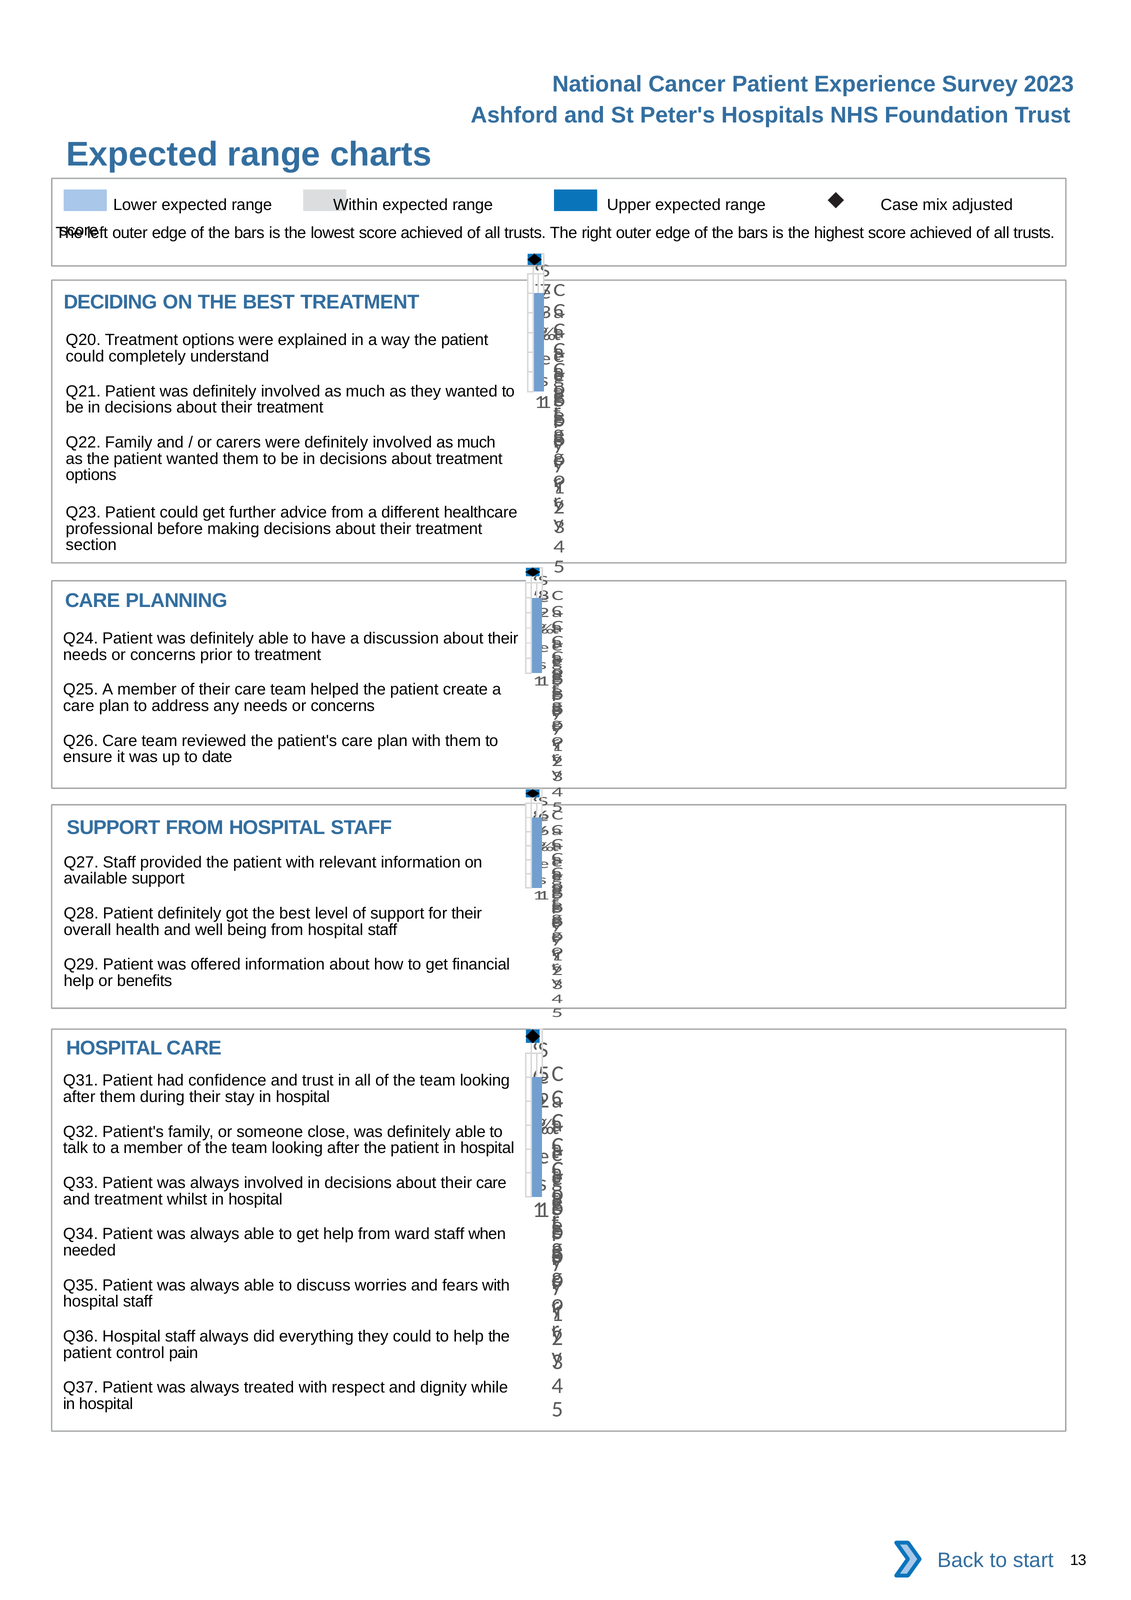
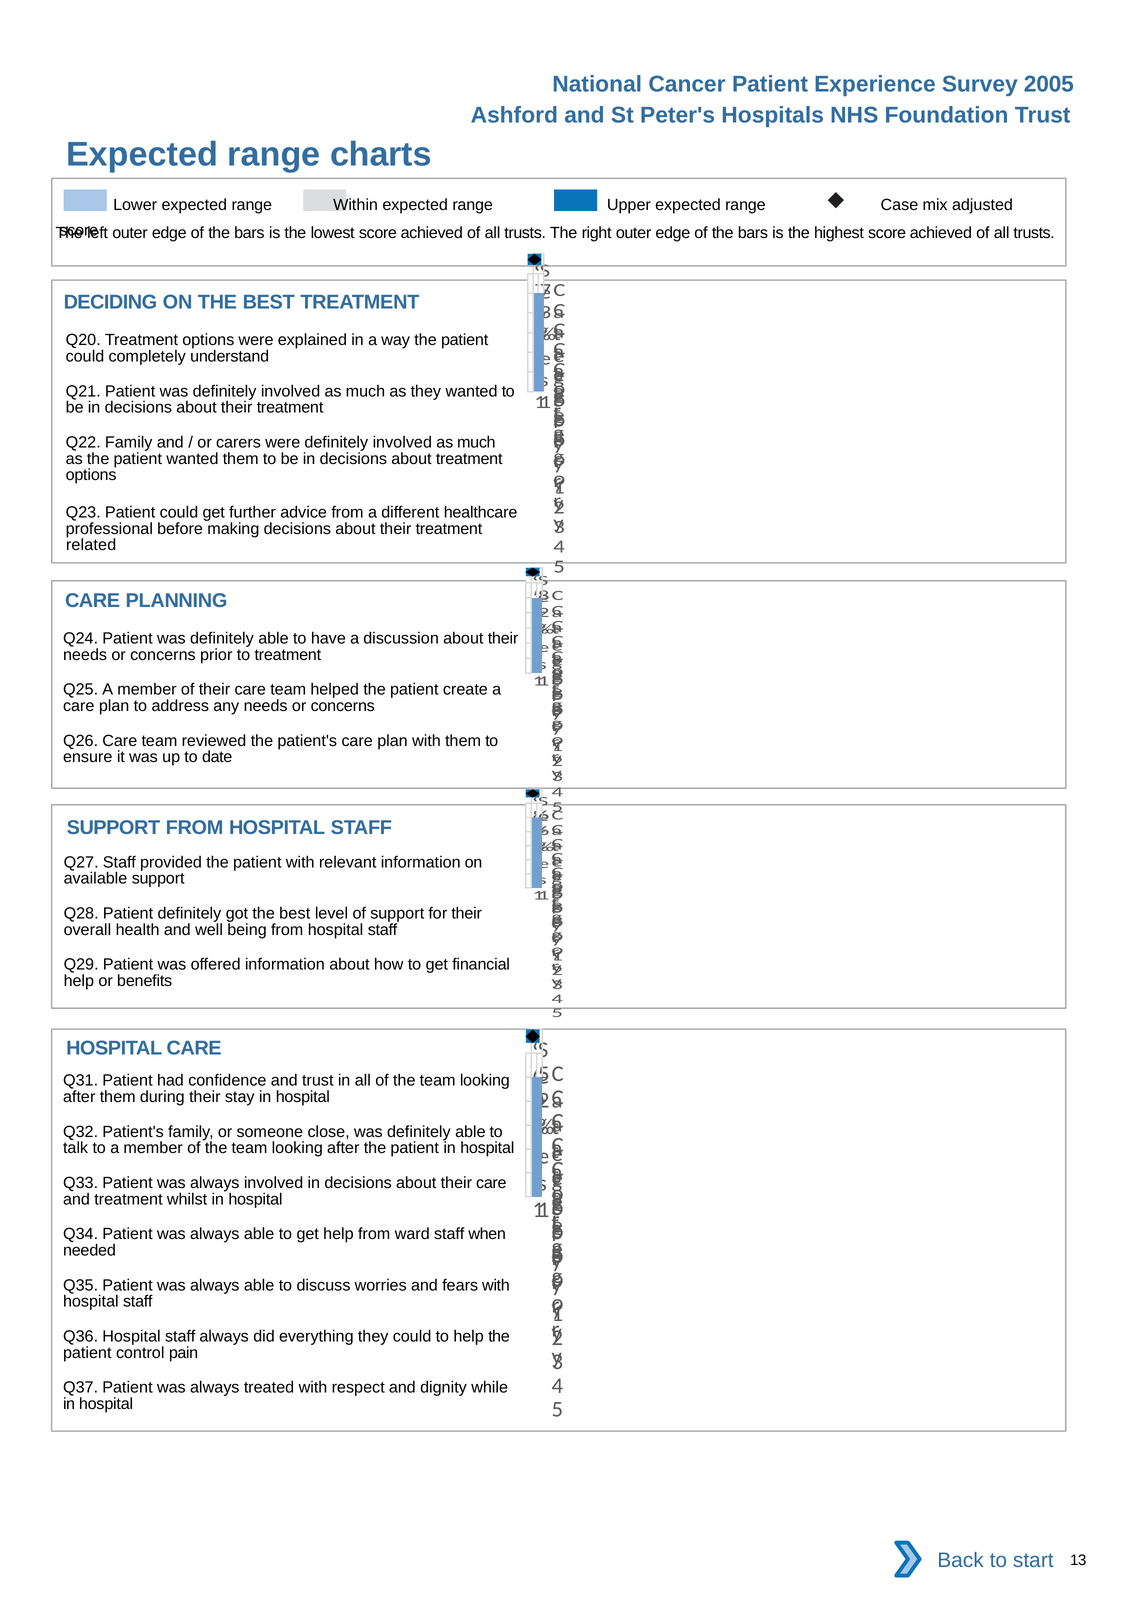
2023: 2023 -> 2005
section: section -> related
